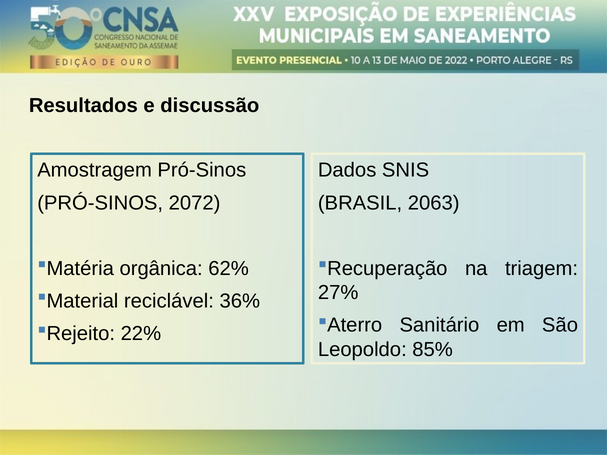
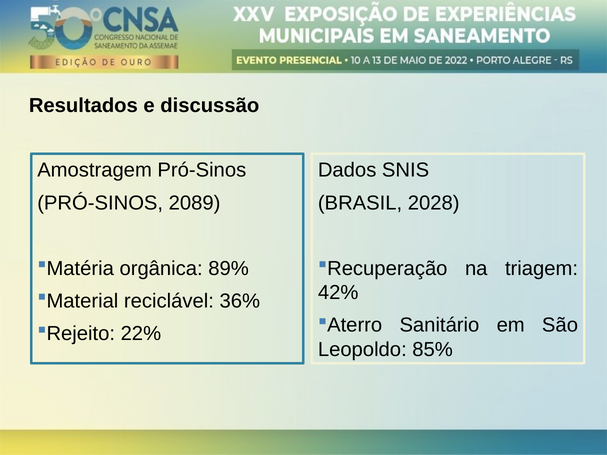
2072: 2072 -> 2089
2063: 2063 -> 2028
62%: 62% -> 89%
27%: 27% -> 42%
